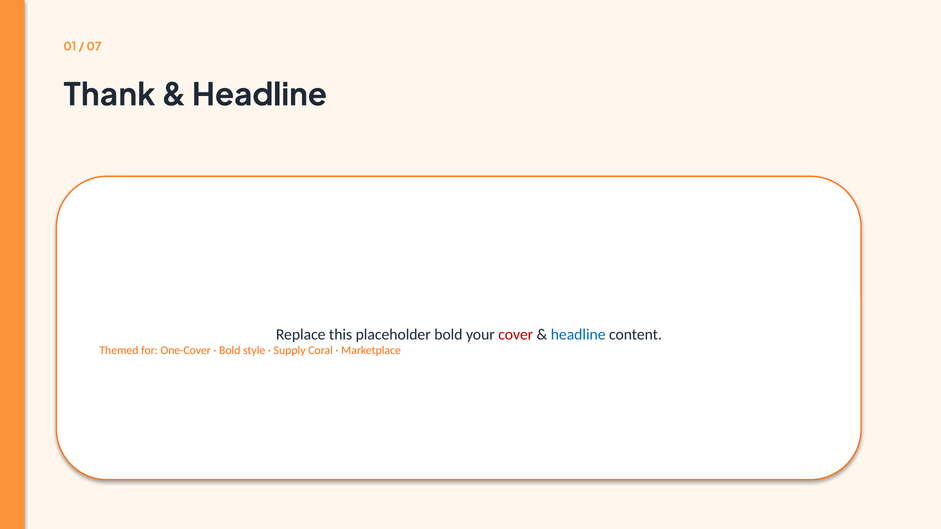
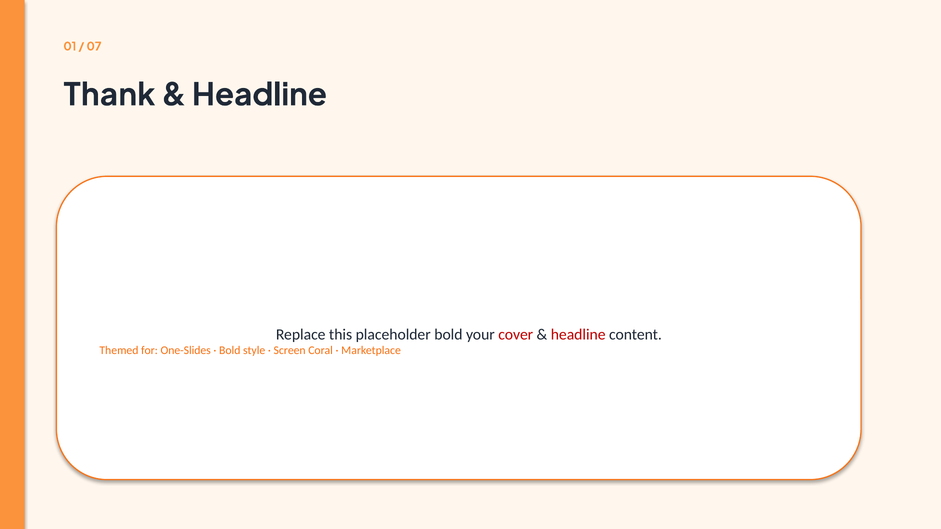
headline at (578, 335) colour: blue -> red
One-Cover: One-Cover -> One-Slides
Supply: Supply -> Screen
